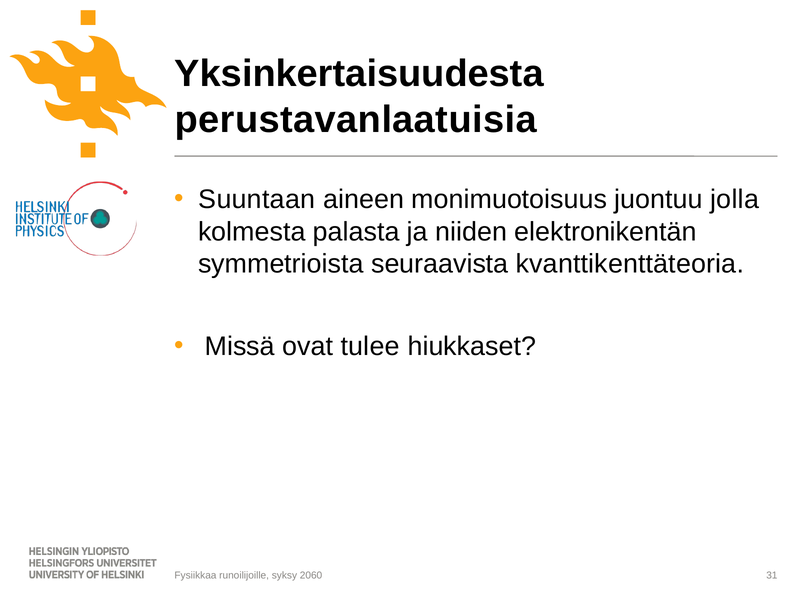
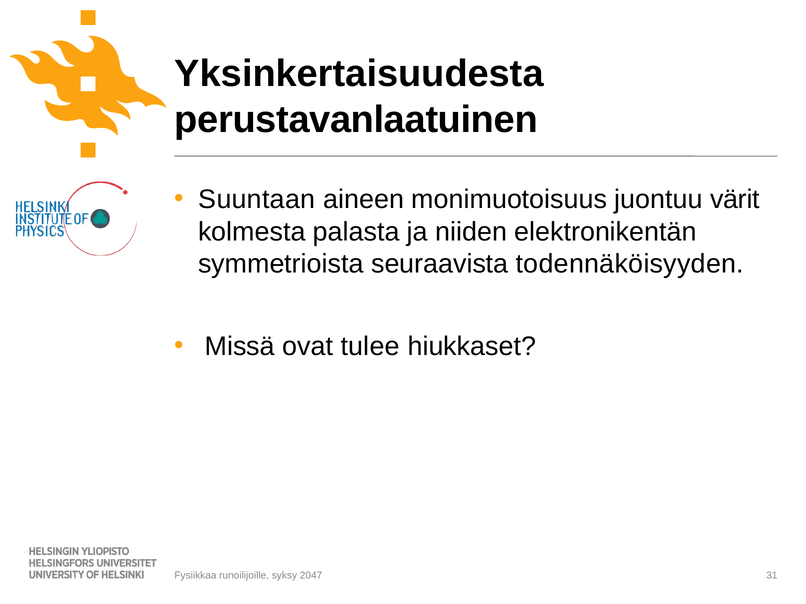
perustavanlaatuisia: perustavanlaatuisia -> perustavanlaatuinen
jolla: jolla -> värit
kvanttikenttäteoria: kvanttikenttäteoria -> todennäköisyyden
2060: 2060 -> 2047
